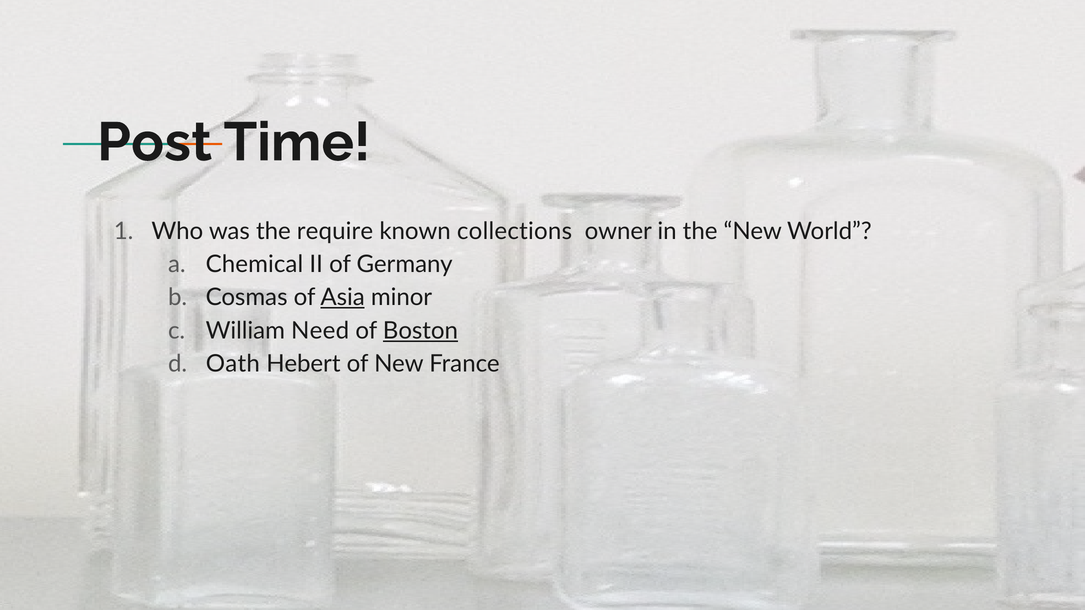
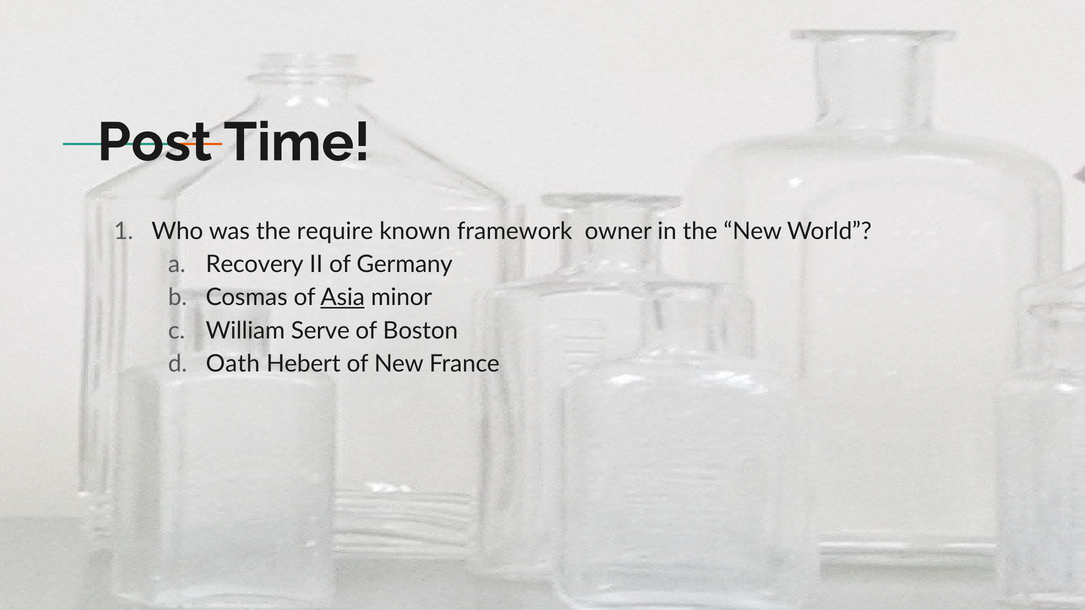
collections: collections -> framework
Chemical: Chemical -> Recovery
Need: Need -> Serve
Boston underline: present -> none
